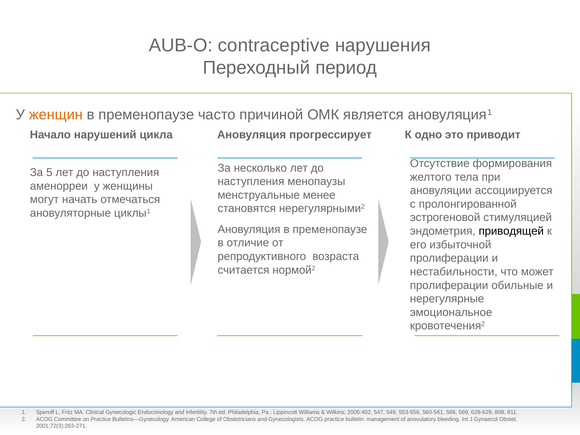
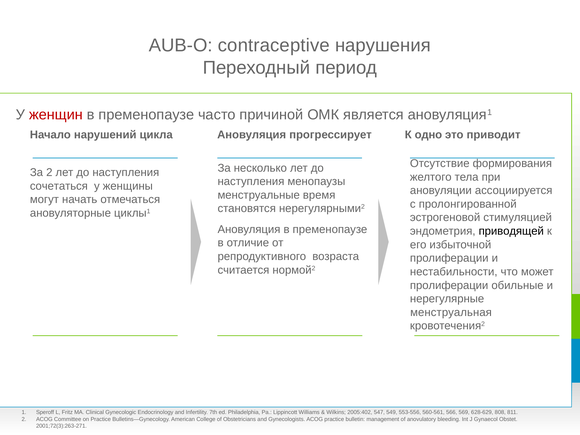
женщин colour: orange -> red
За 5: 5 -> 2
аменорреи: аменорреи -> сочетаться
менее: менее -> время
эмоциональное: эмоциональное -> менструальная
